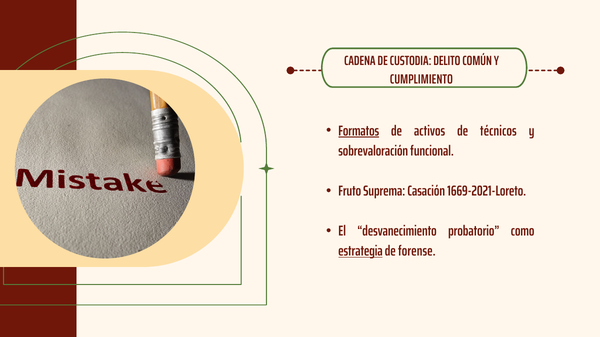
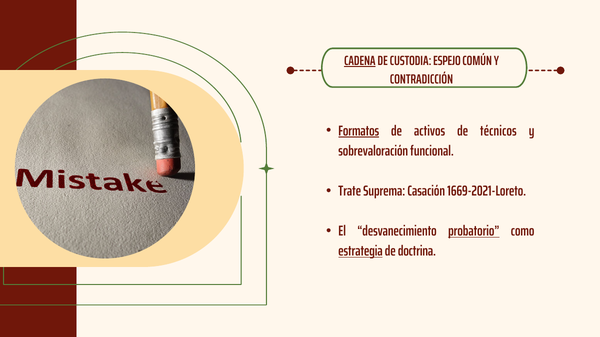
CADENA underline: none -> present
DELITO: DELITO -> ESPEJO
CUMPLIMIENTO: CUMPLIMIENTO -> CONTRADICCIÓN
Fruto: Fruto -> Trate
probatorio underline: none -> present
forense: forense -> doctrina
